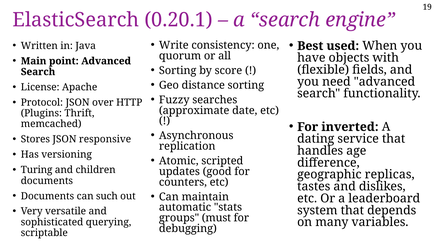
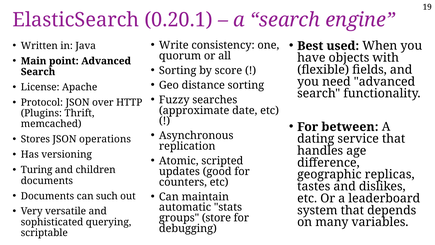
inverted: inverted -> between
responsive: responsive -> operations
must: must -> store
